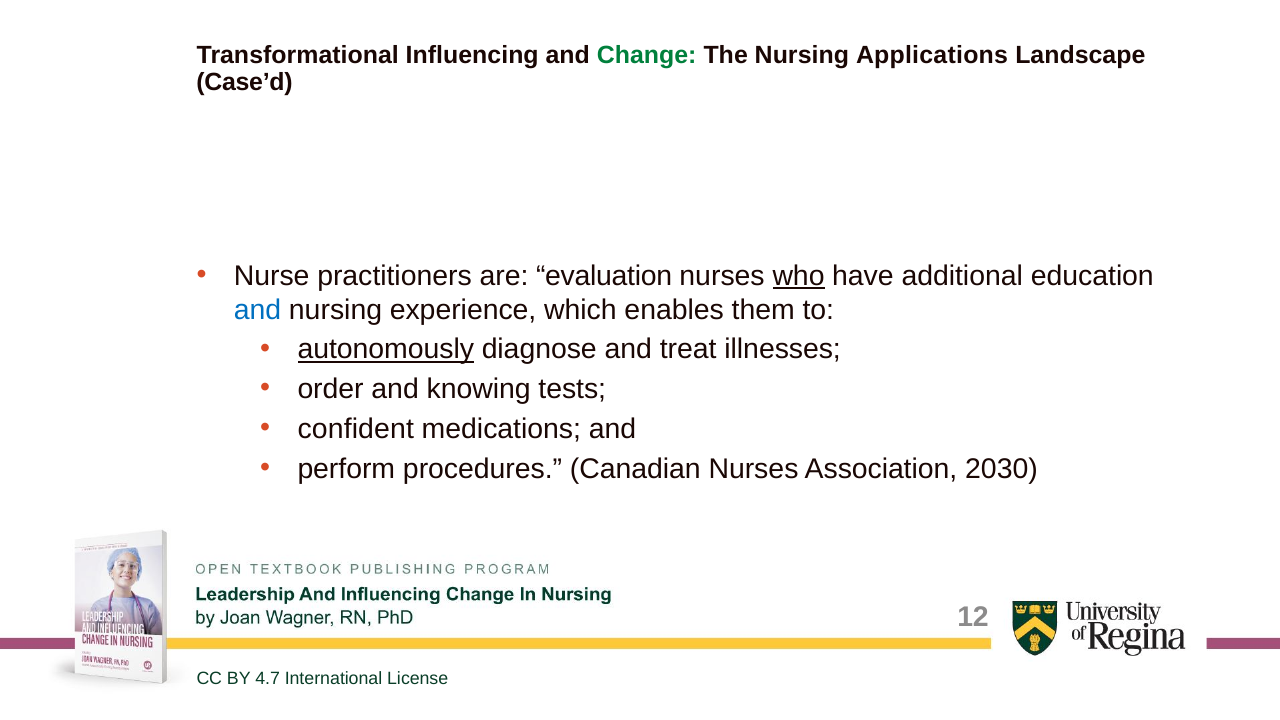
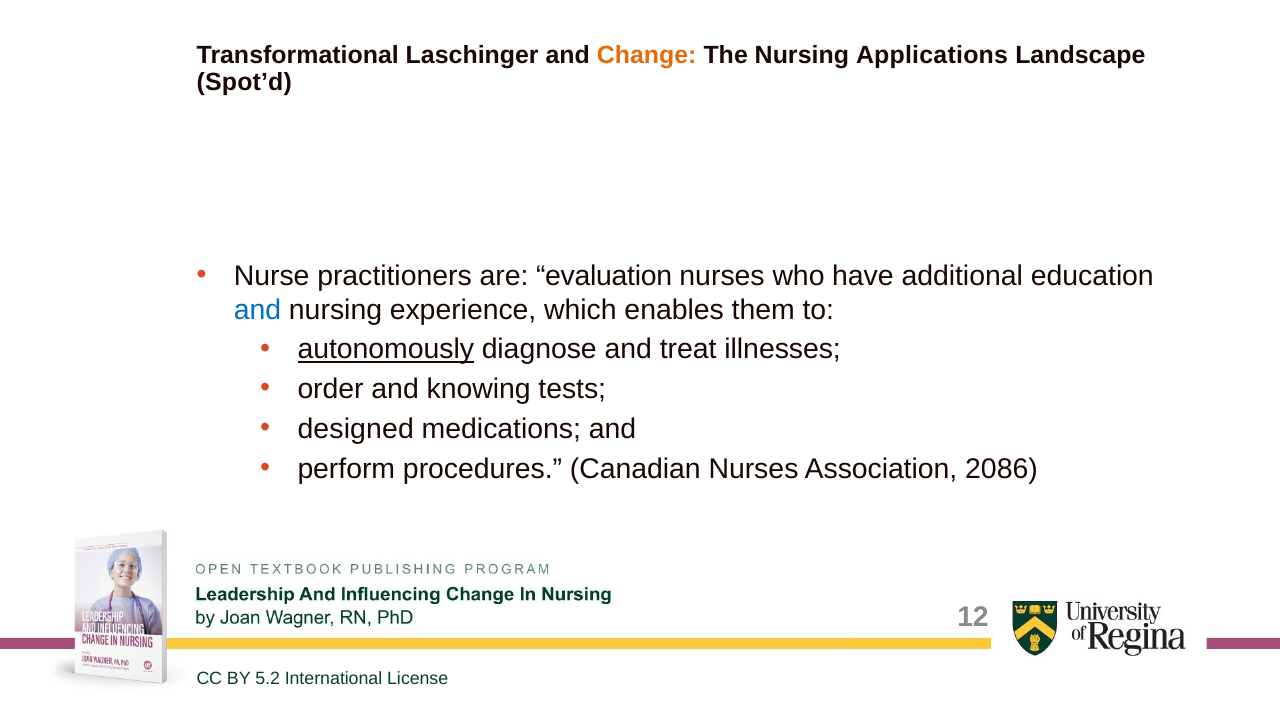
Influencing: Influencing -> Laschinger
Change colour: green -> orange
Case’d: Case’d -> Spot’d
who underline: present -> none
confident: confident -> designed
2030: 2030 -> 2086
4.7: 4.7 -> 5.2
